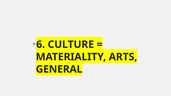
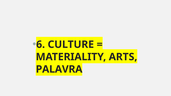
GENERAL: GENERAL -> PALAVRA
